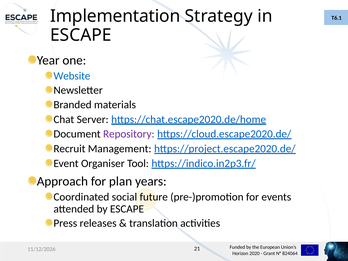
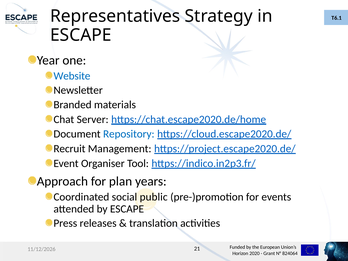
Implementation: Implementation -> Representatives
Repository colour: purple -> blue
future: future -> public
